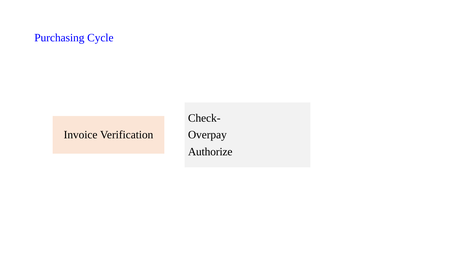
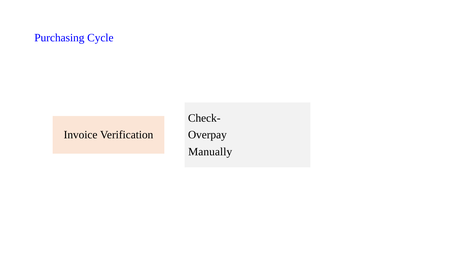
Authorize: Authorize -> Manually
